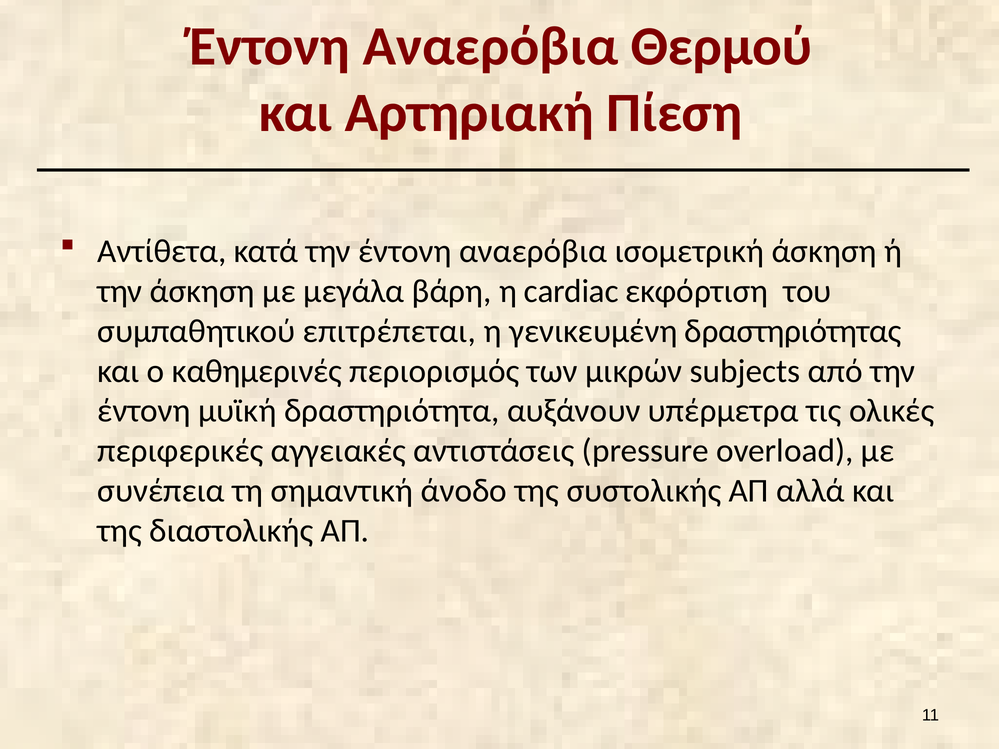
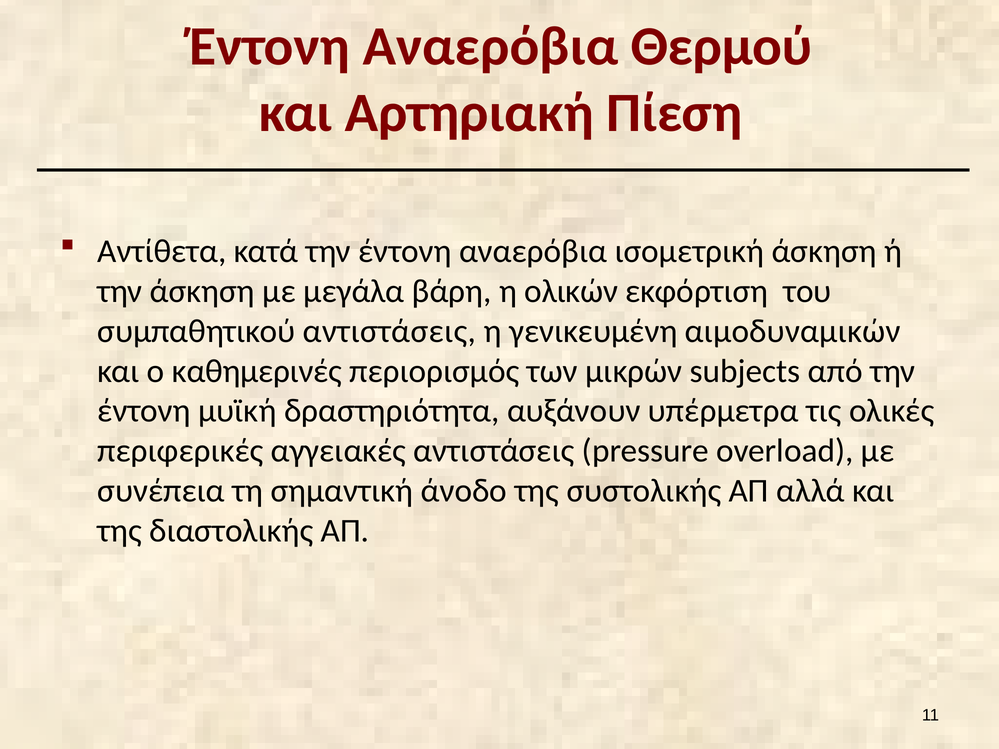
cardiac: cardiac -> ολικών
συμπαθητικού επιτρέπεται: επιτρέπεται -> αντιστάσεις
δραστηριότητας: δραστηριότητας -> αιμοδυναμικών
